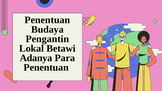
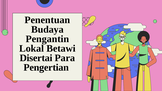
Adanya: Adanya -> Disertai
Penentuan at (46, 67): Penentuan -> Pengertian
